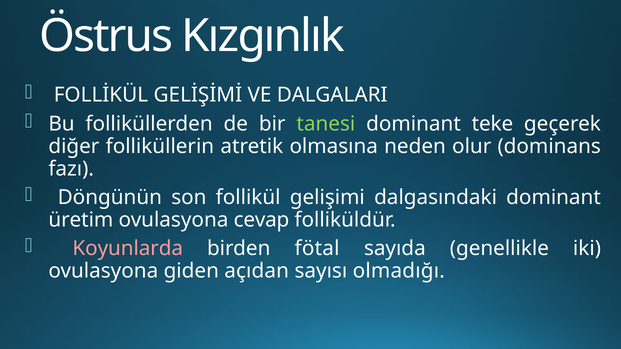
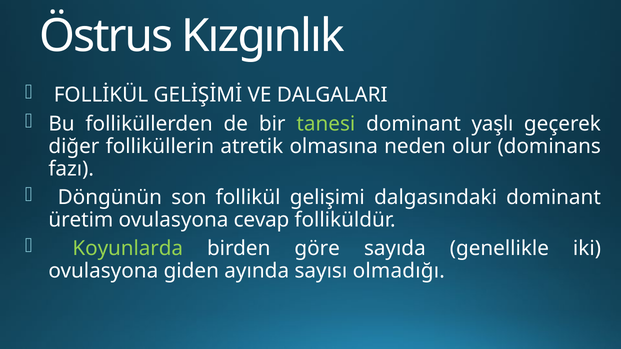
teke: teke -> yaşlı
Koyunlarda colour: pink -> light green
fötal: fötal -> göre
açıdan: açıdan -> ayında
